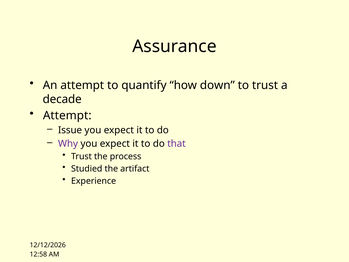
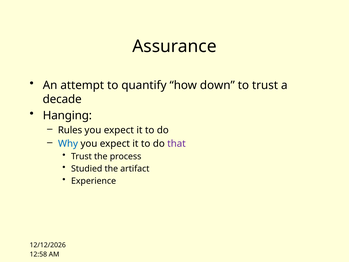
Attempt at (67, 115): Attempt -> Hanging
Issue: Issue -> Rules
Why colour: purple -> blue
